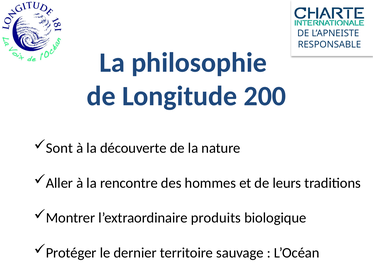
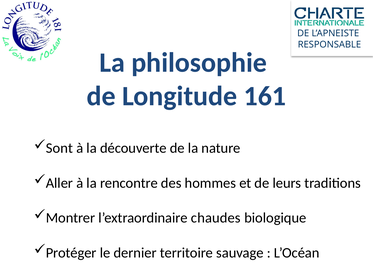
200: 200 -> 161
produits: produits -> chaudes
